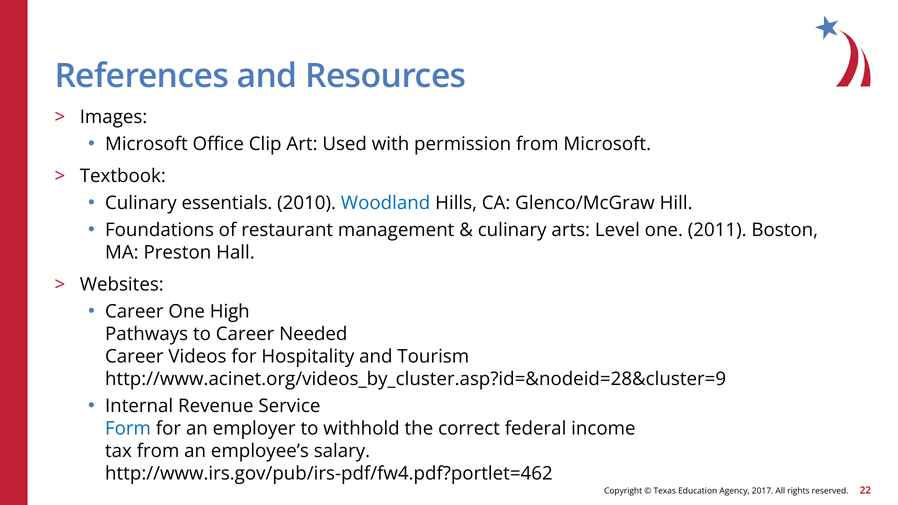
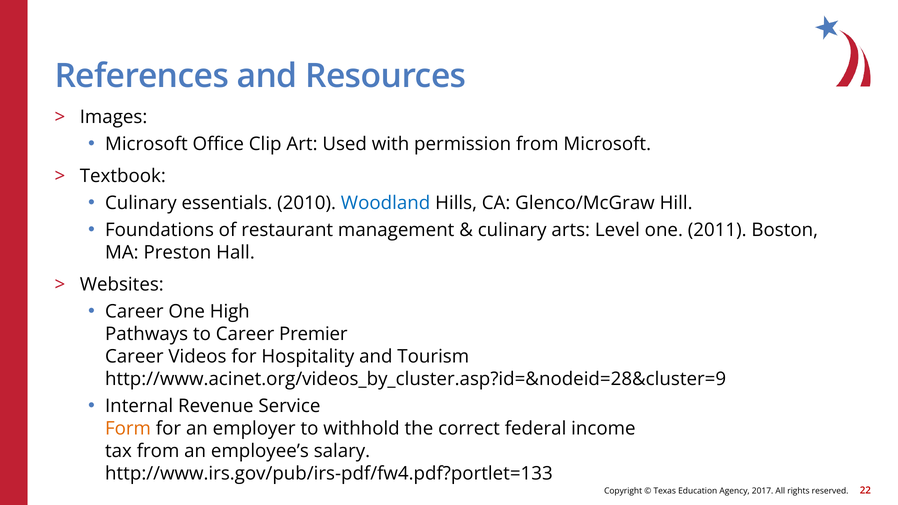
Needed: Needed -> Premier
Form colour: blue -> orange
http://www.irs.gov/pub/irs-pdf/fw4.pdf?portlet=462: http://www.irs.gov/pub/irs-pdf/fw4.pdf?portlet=462 -> http://www.irs.gov/pub/irs-pdf/fw4.pdf?portlet=133
